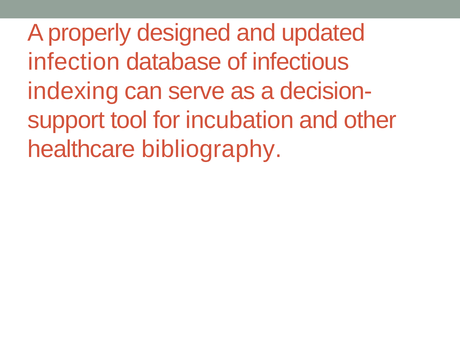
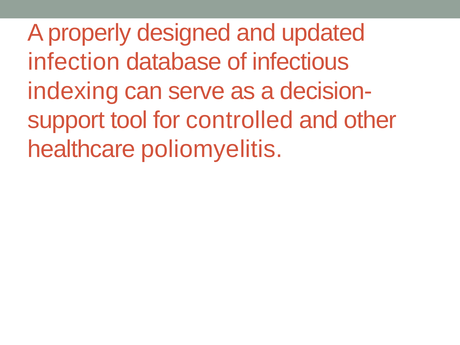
incubation: incubation -> controlled
bibliography: bibliography -> poliomyelitis
